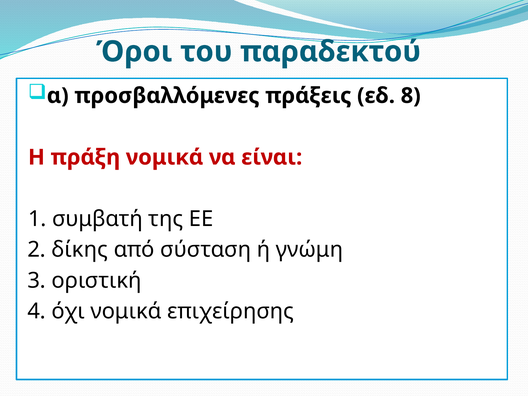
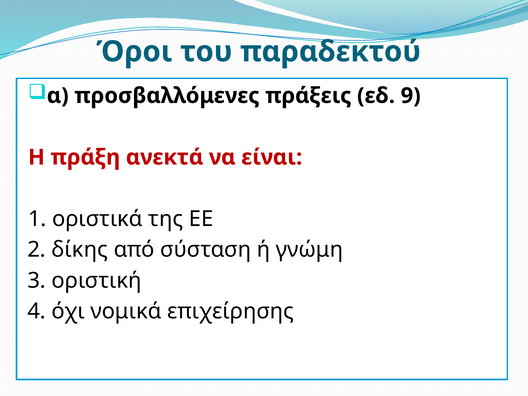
8: 8 -> 9
πράξη νομικά: νομικά -> ανεκτά
συμβατή: συμβατή -> οριστικά
